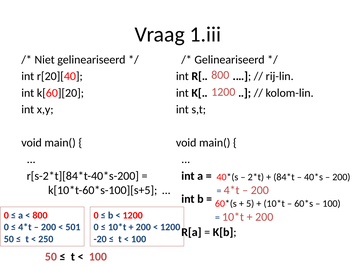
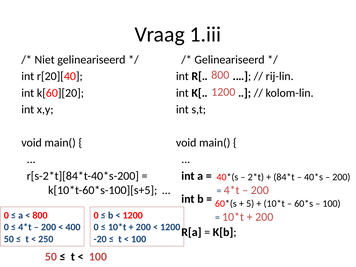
501: 501 -> 400
